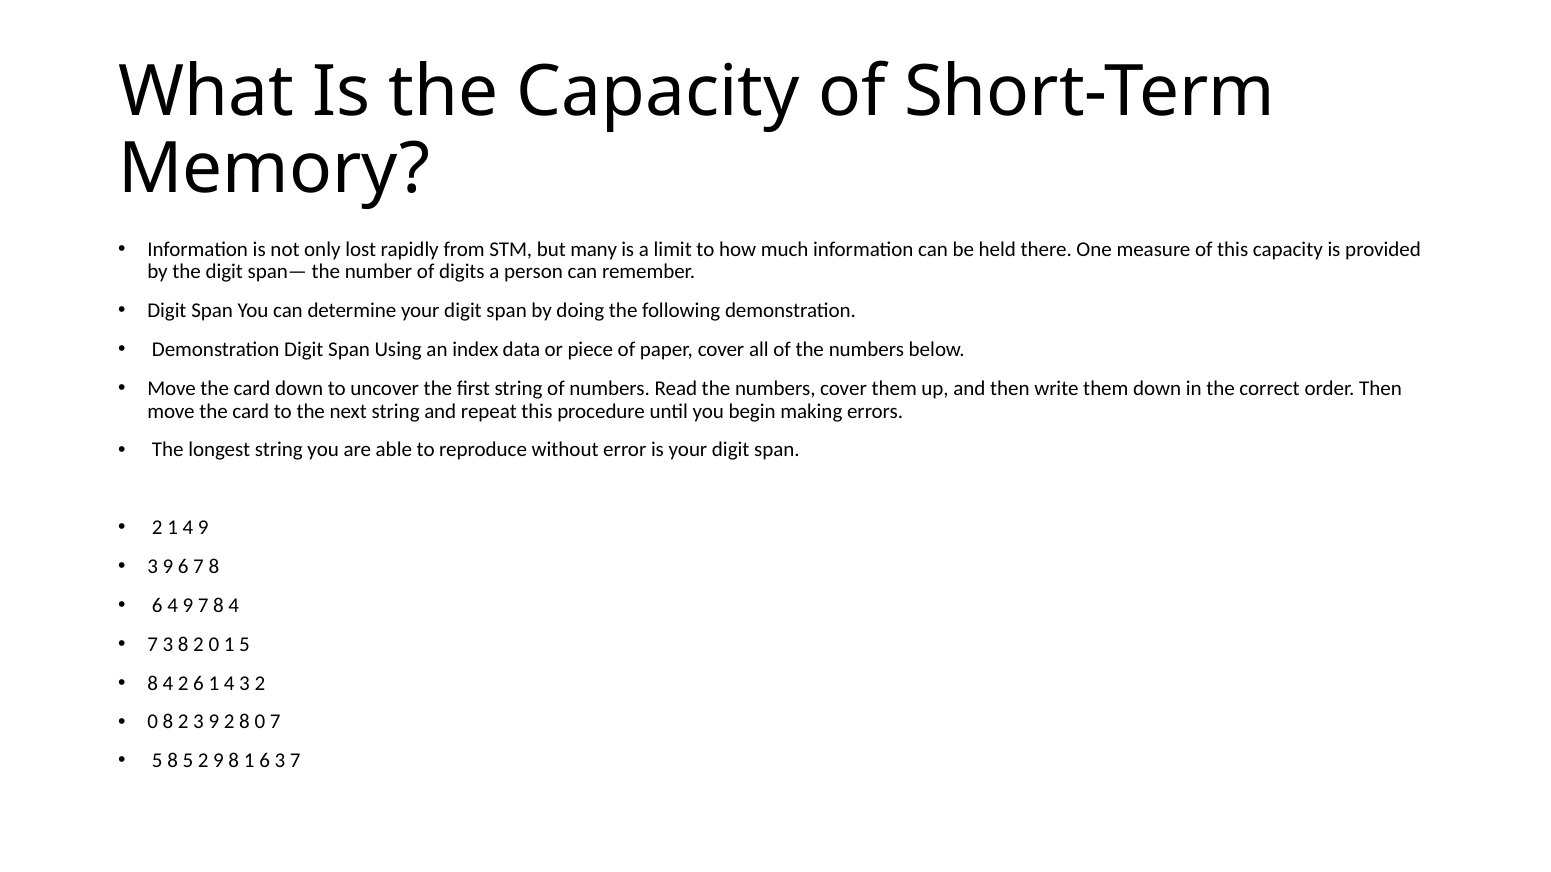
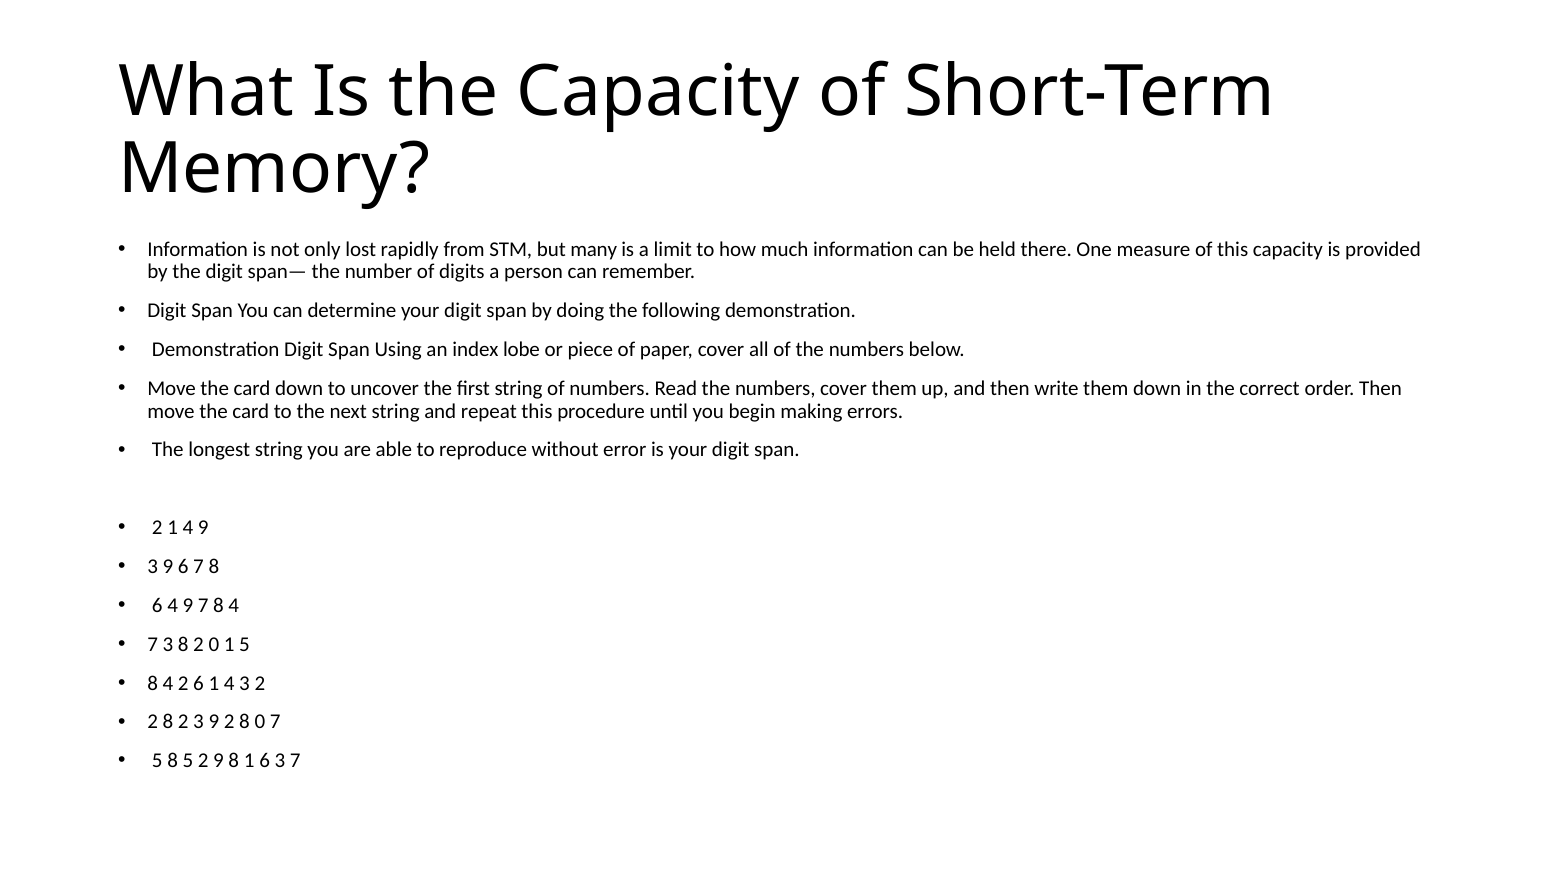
data: data -> lobe
0 at (153, 722): 0 -> 2
